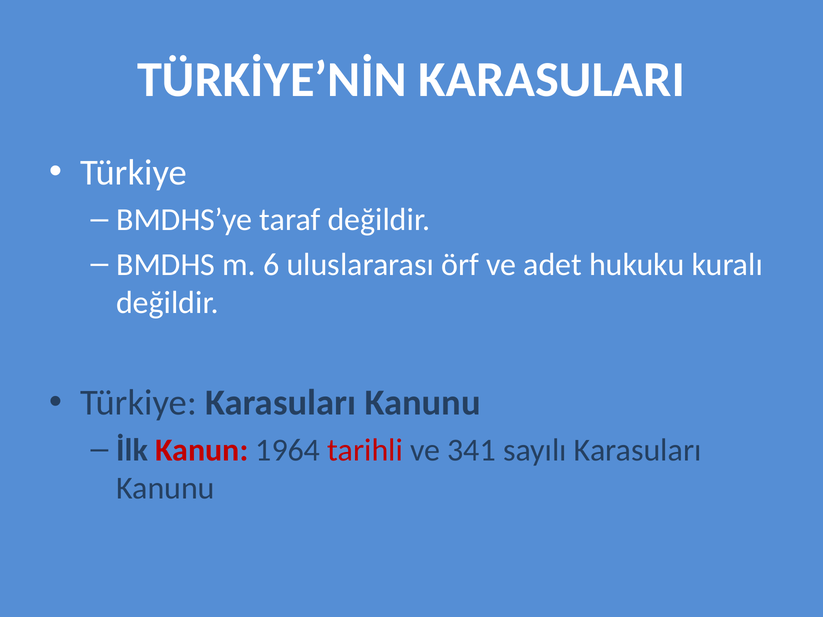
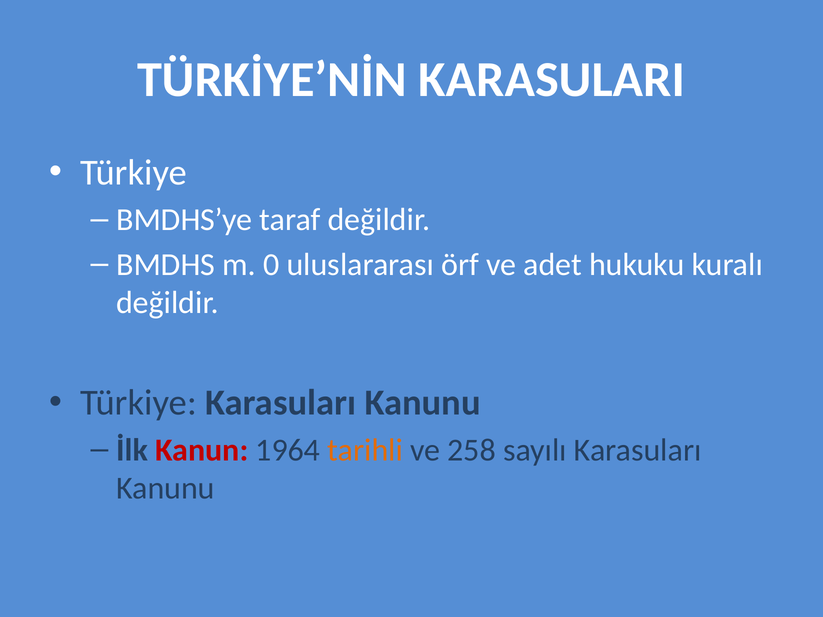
6: 6 -> 0
tarihli colour: red -> orange
341: 341 -> 258
